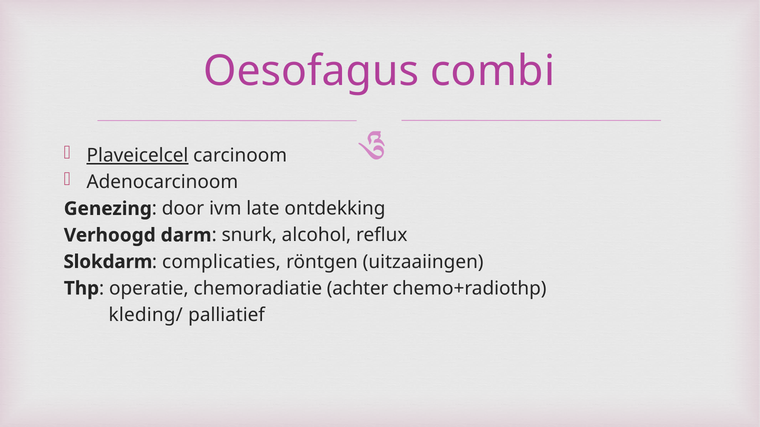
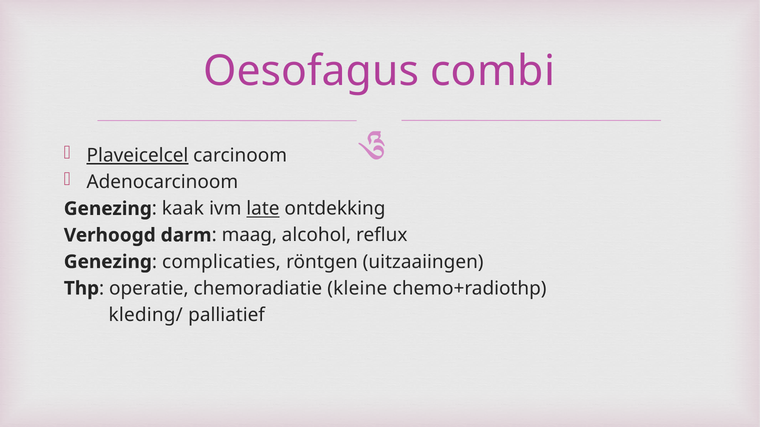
door: door -> kaak
late underline: none -> present
snurk: snurk -> maag
Slokdarm at (108, 262): Slokdarm -> Genezing
achter: achter -> kleine
